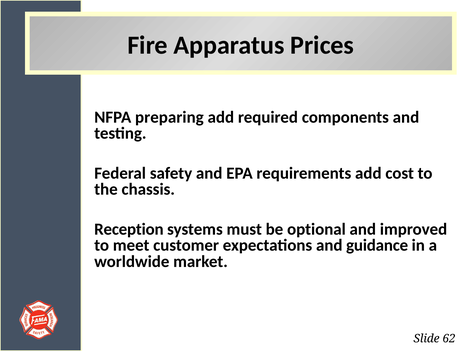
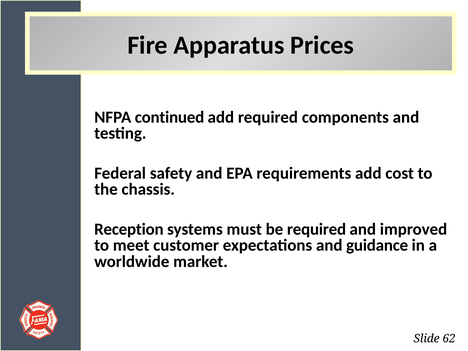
preparing: preparing -> continued
be optional: optional -> required
